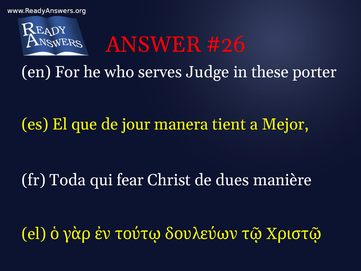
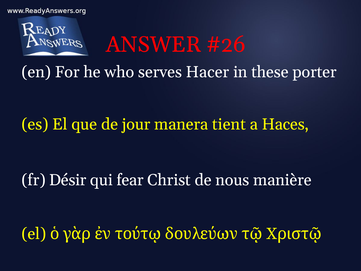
Judge: Judge -> Hacer
Mejor: Mejor -> Haces
Toda: Toda -> Désir
dues: dues -> nous
